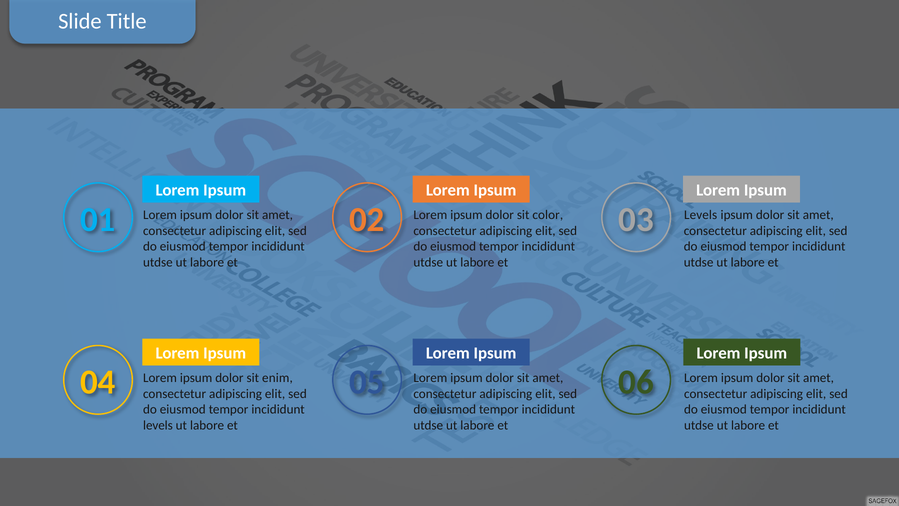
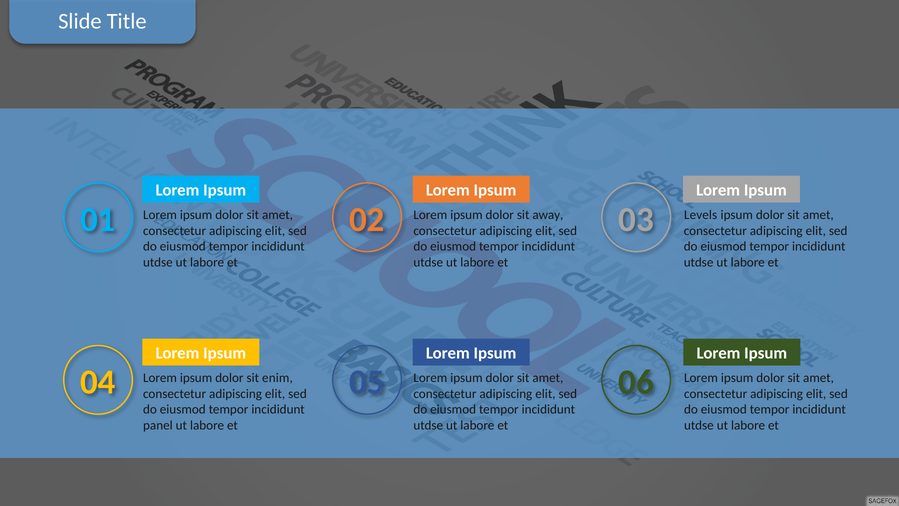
color: color -> away
levels at (158, 425): levels -> panel
